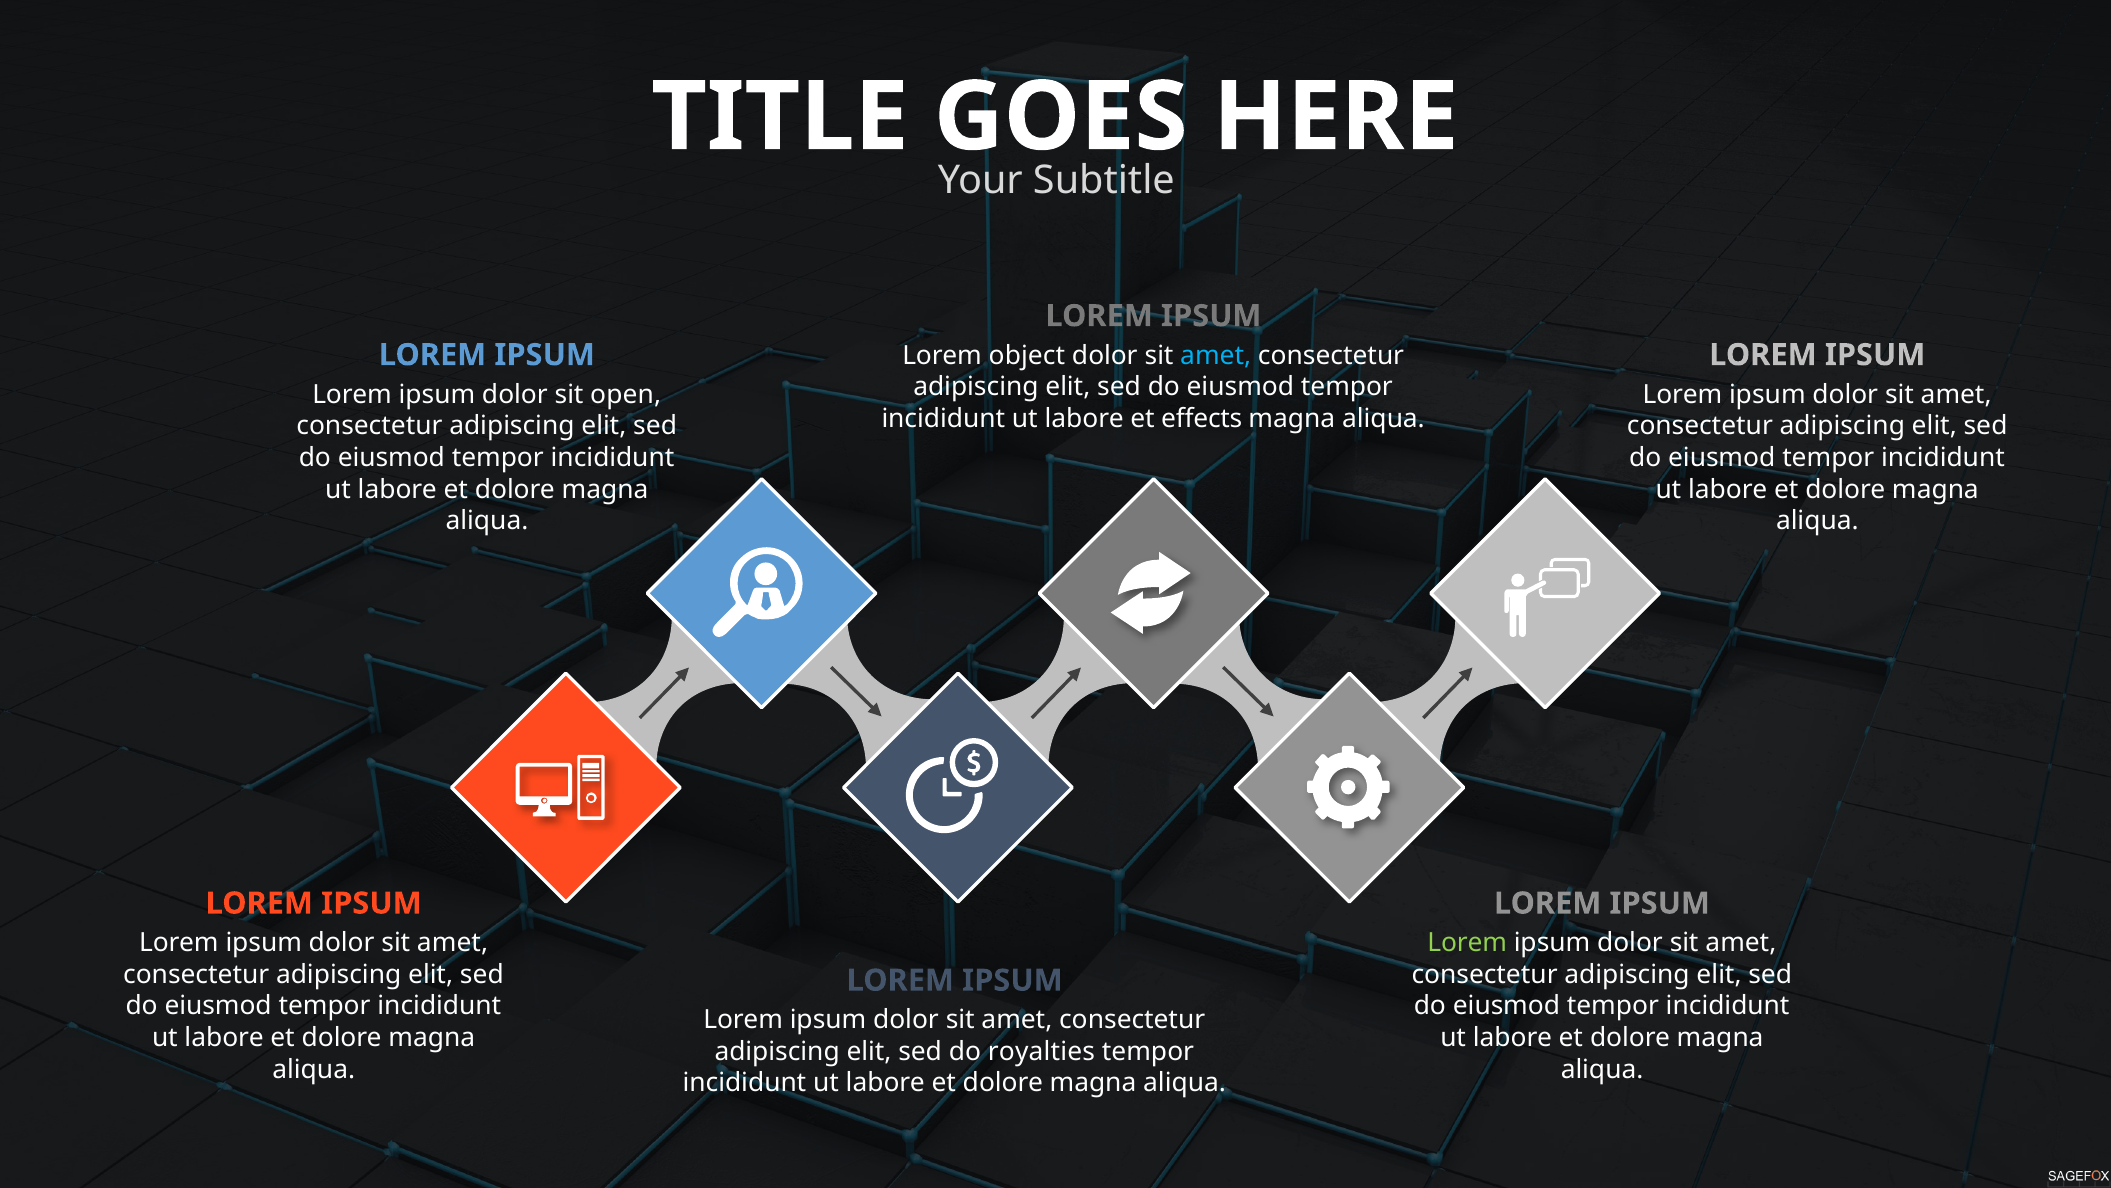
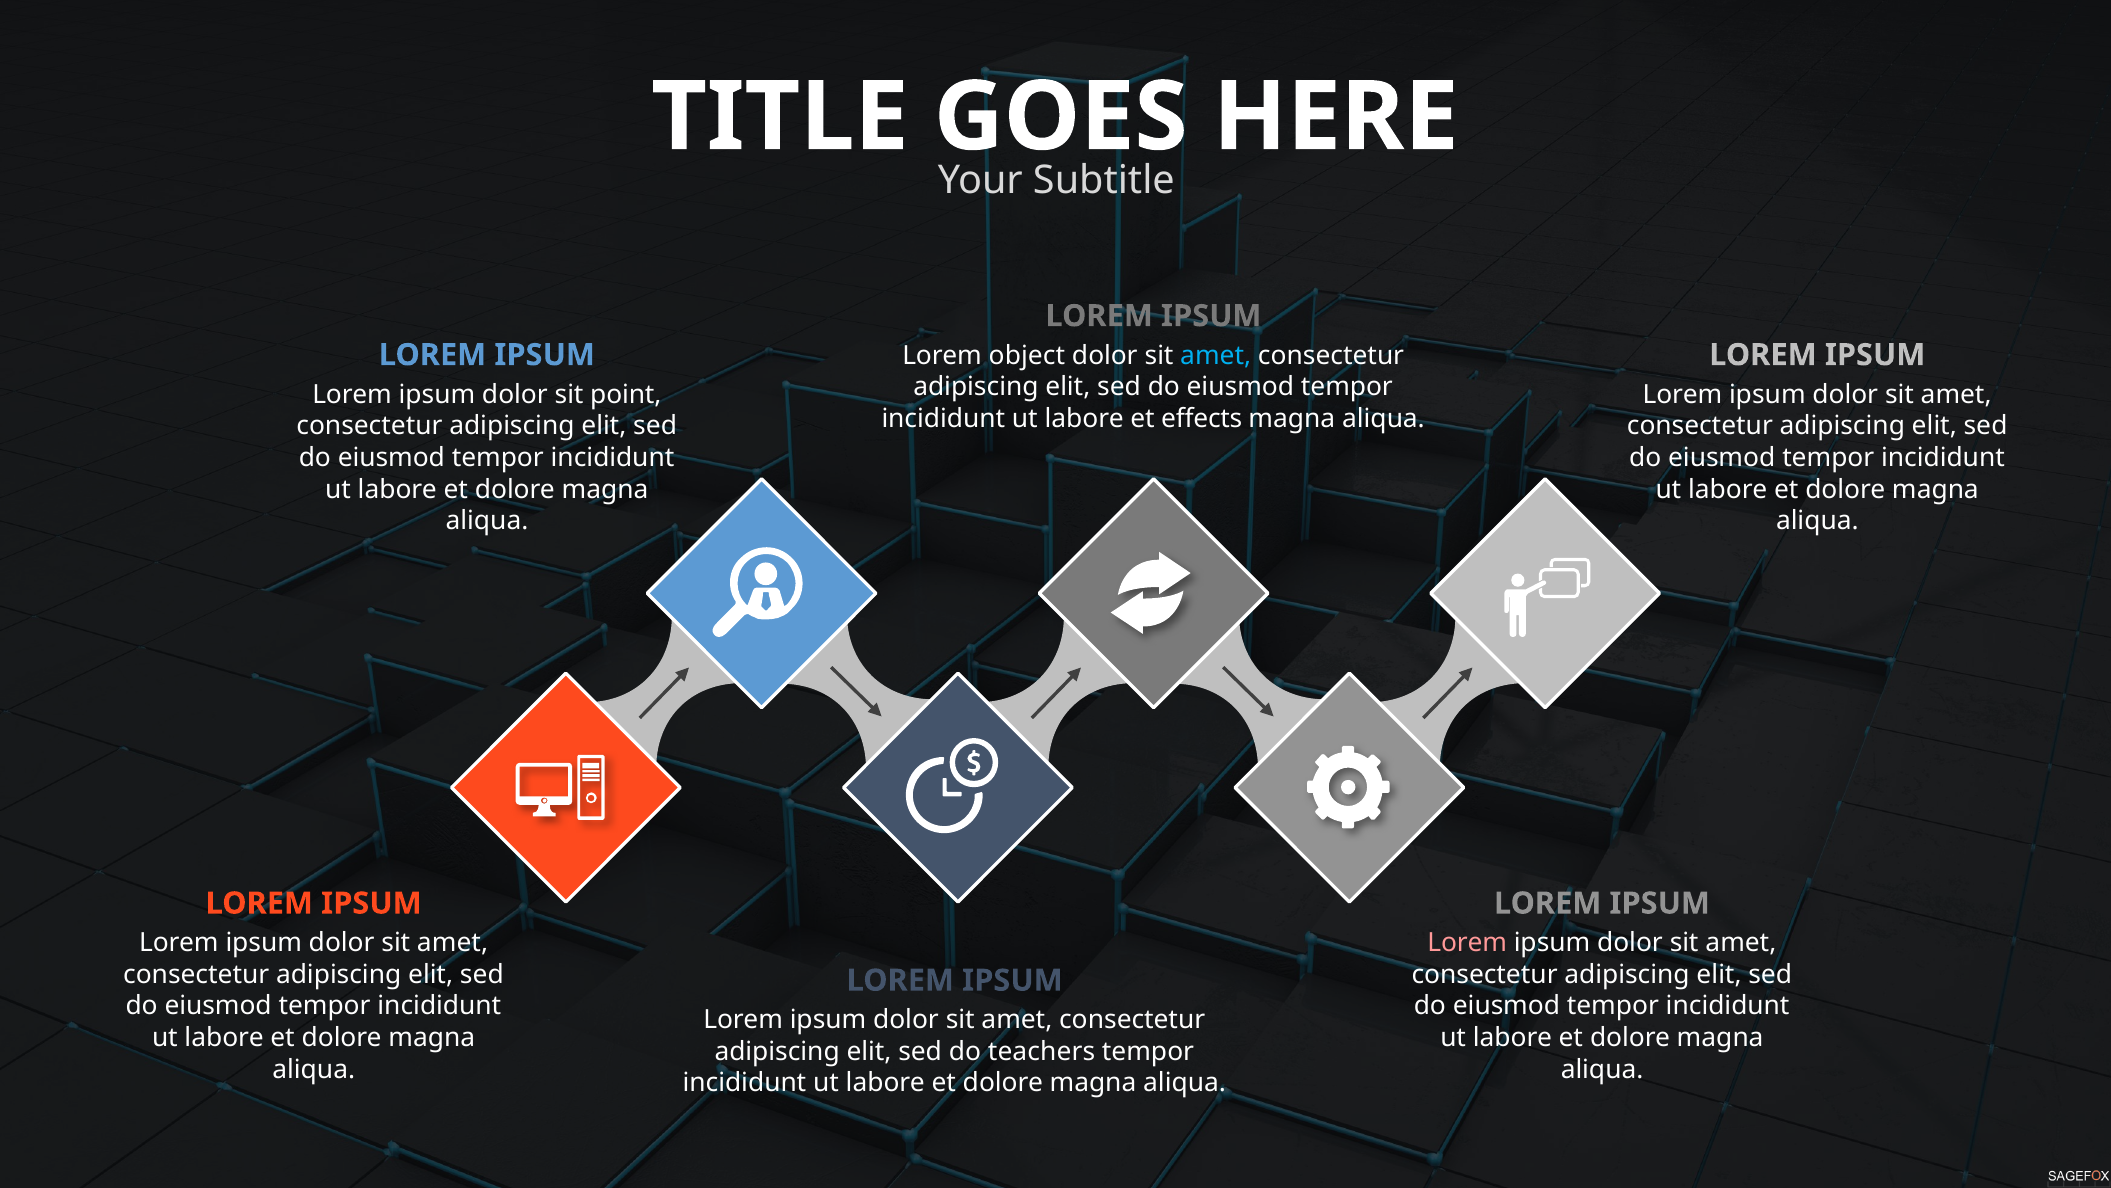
open: open -> point
Lorem at (1467, 942) colour: light green -> pink
royalties: royalties -> teachers
